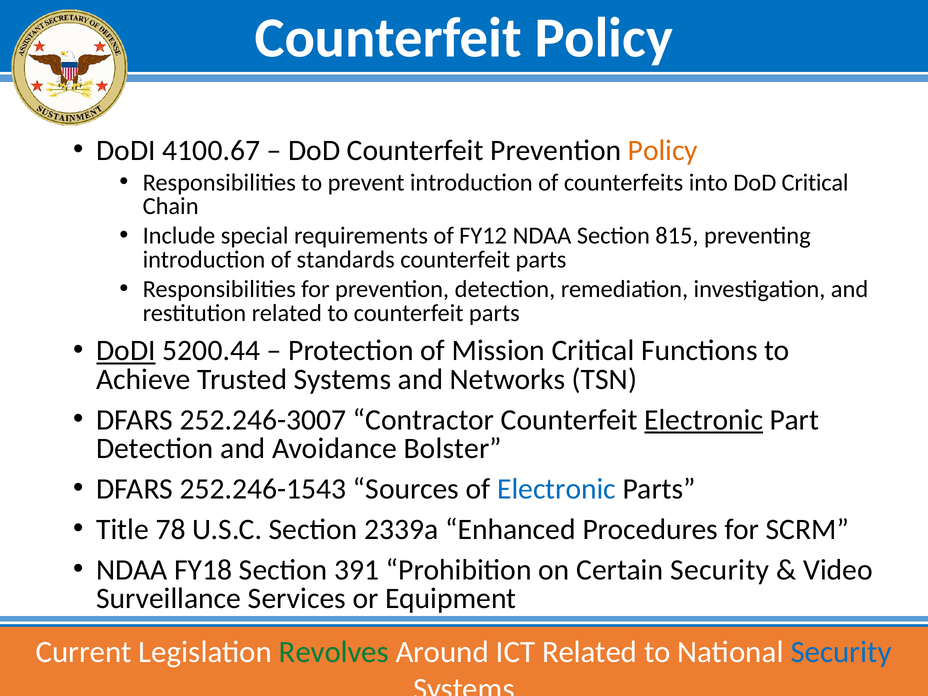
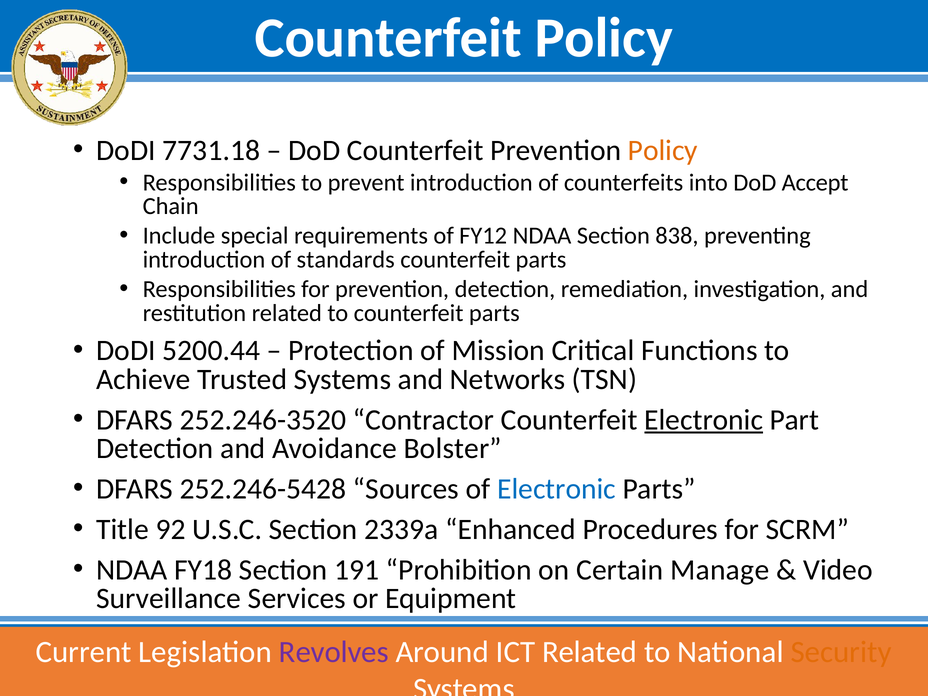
4100.67: 4100.67 -> 7731.18
DoD Critical: Critical -> Accept
815: 815 -> 838
DoDI at (126, 351) underline: present -> none
252.246-3007: 252.246-3007 -> 252.246-3520
252.246-1543: 252.246-1543 -> 252.246-5428
78: 78 -> 92
391: 391 -> 191
Certain Security: Security -> Manage
Revolves colour: green -> purple
Security at (841, 652) colour: blue -> orange
